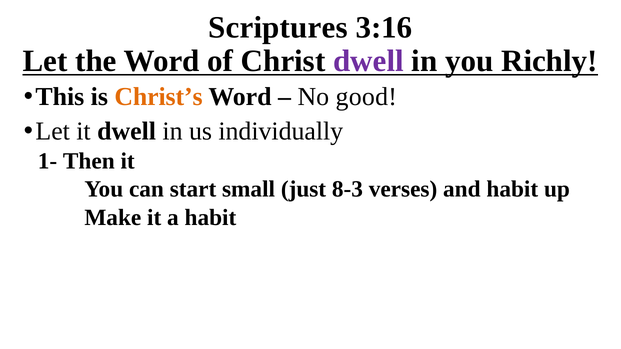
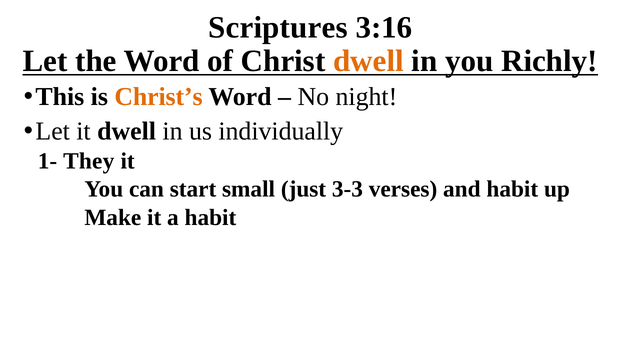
dwell at (368, 61) colour: purple -> orange
good: good -> night
Then: Then -> They
8-3: 8-3 -> 3-3
